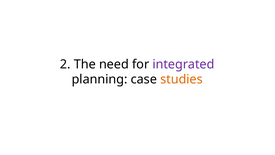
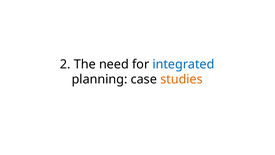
integrated colour: purple -> blue
